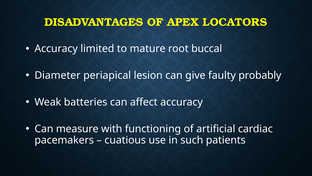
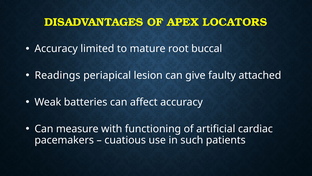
Diameter: Diameter -> Readings
probably: probably -> attached
